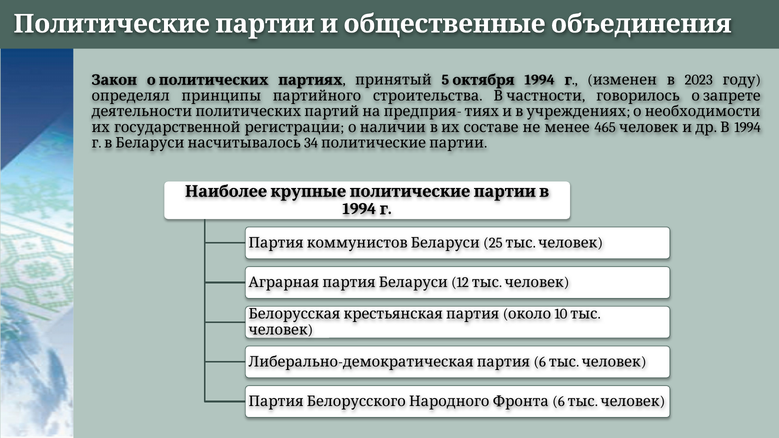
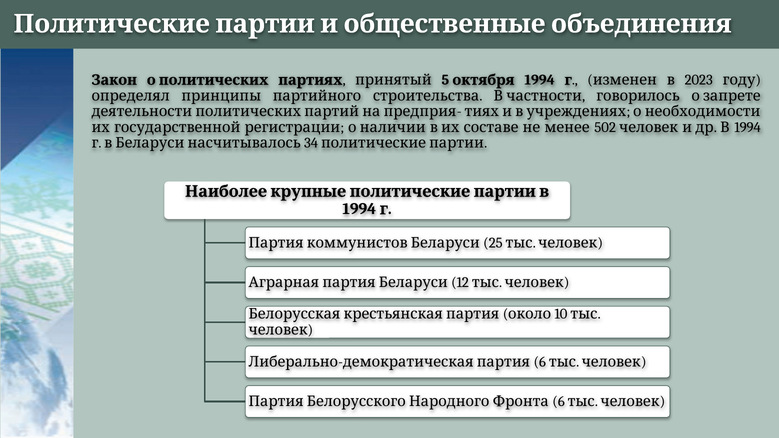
465: 465 -> 502
